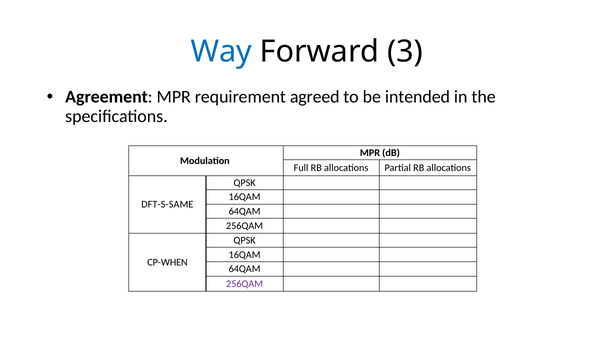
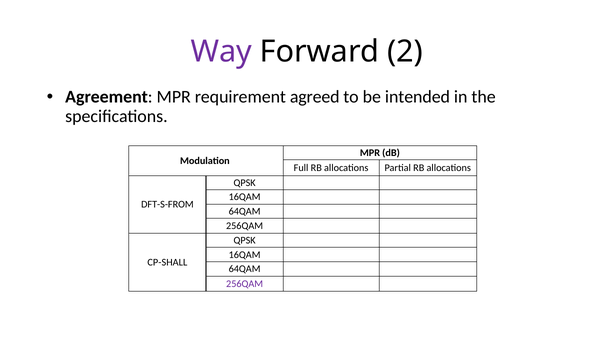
Way colour: blue -> purple
3: 3 -> 2
DFT-S-SAME: DFT-S-SAME -> DFT-S-FROM
CP-WHEN: CP-WHEN -> CP-SHALL
